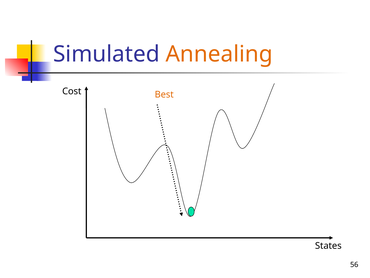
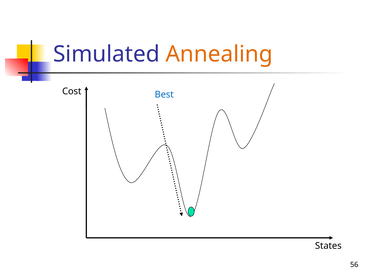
Best colour: orange -> blue
